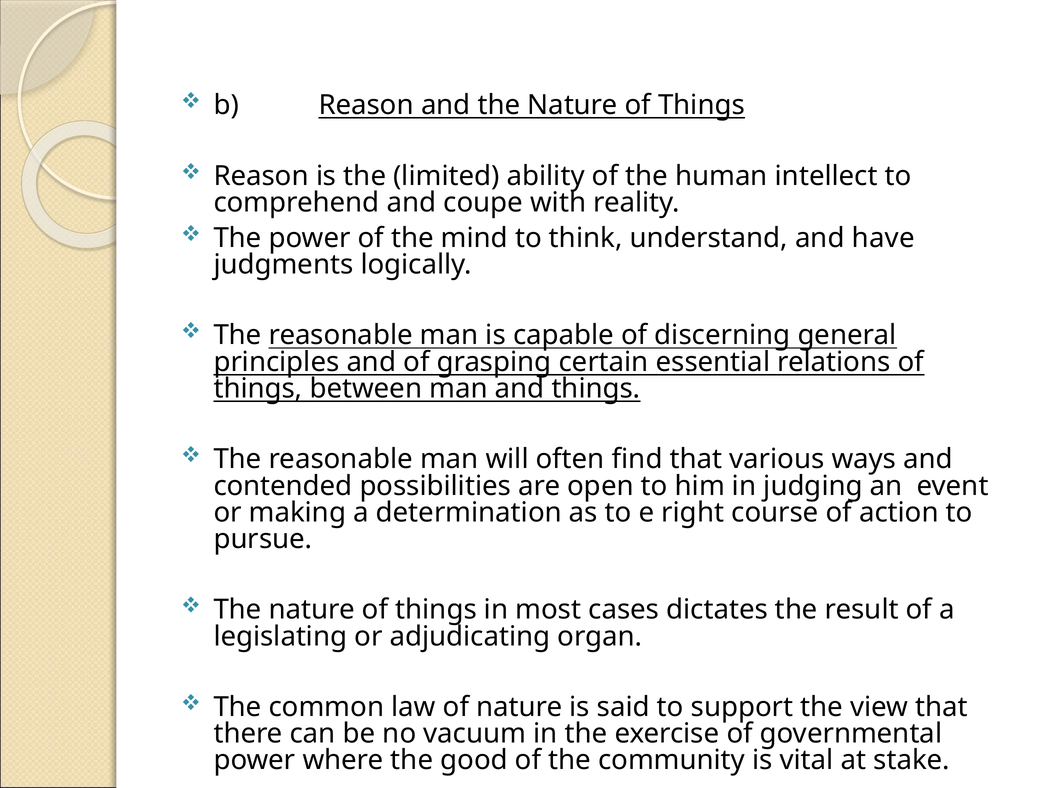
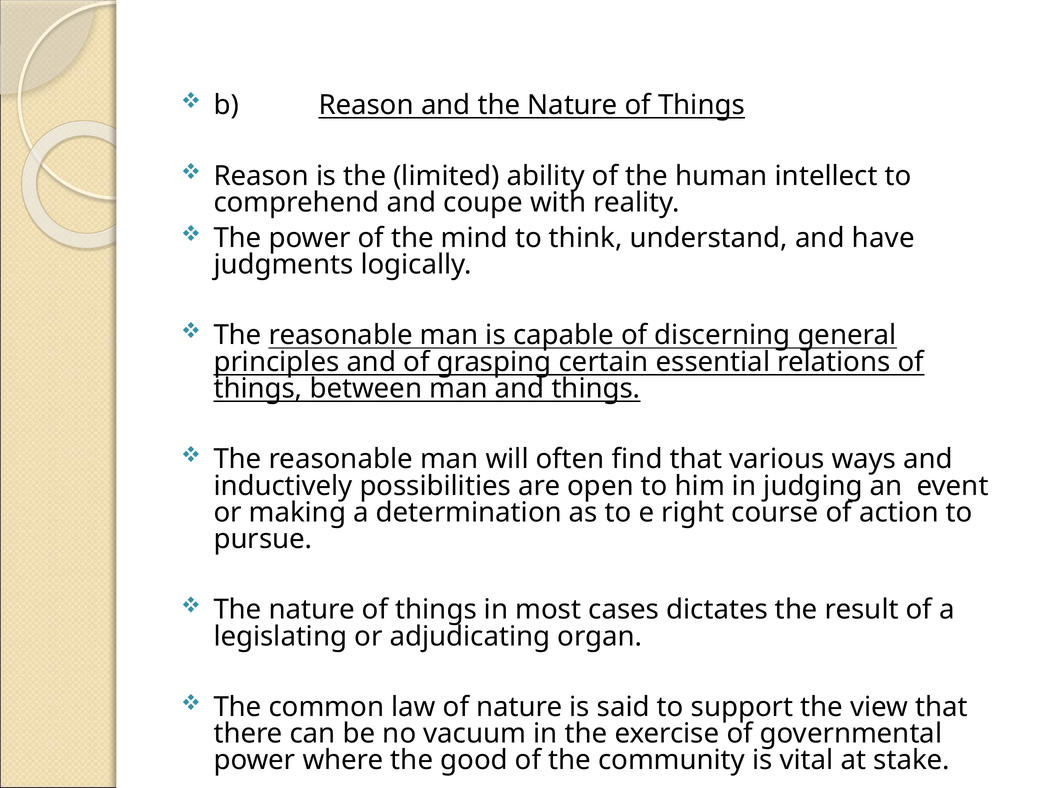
contended: contended -> inductively
